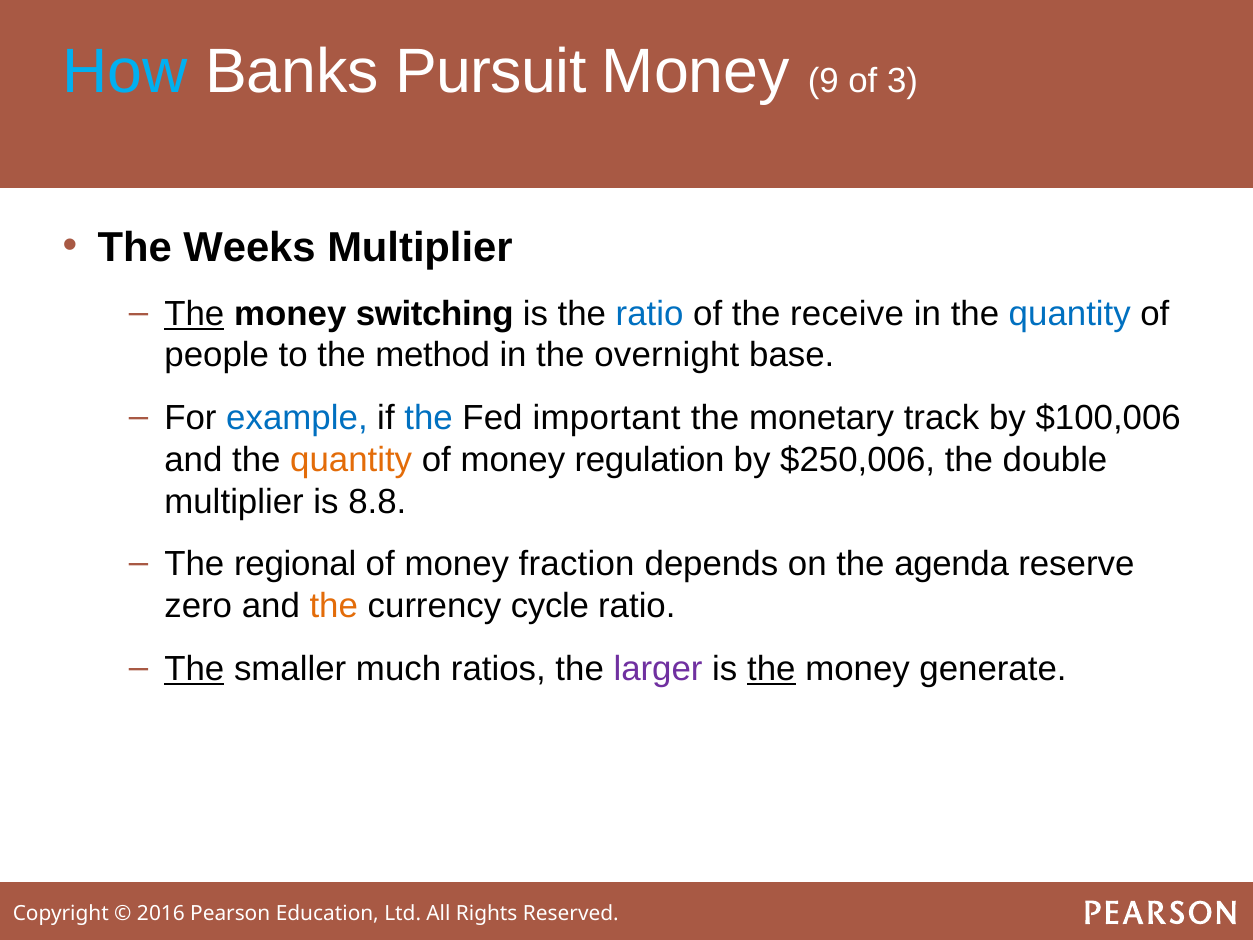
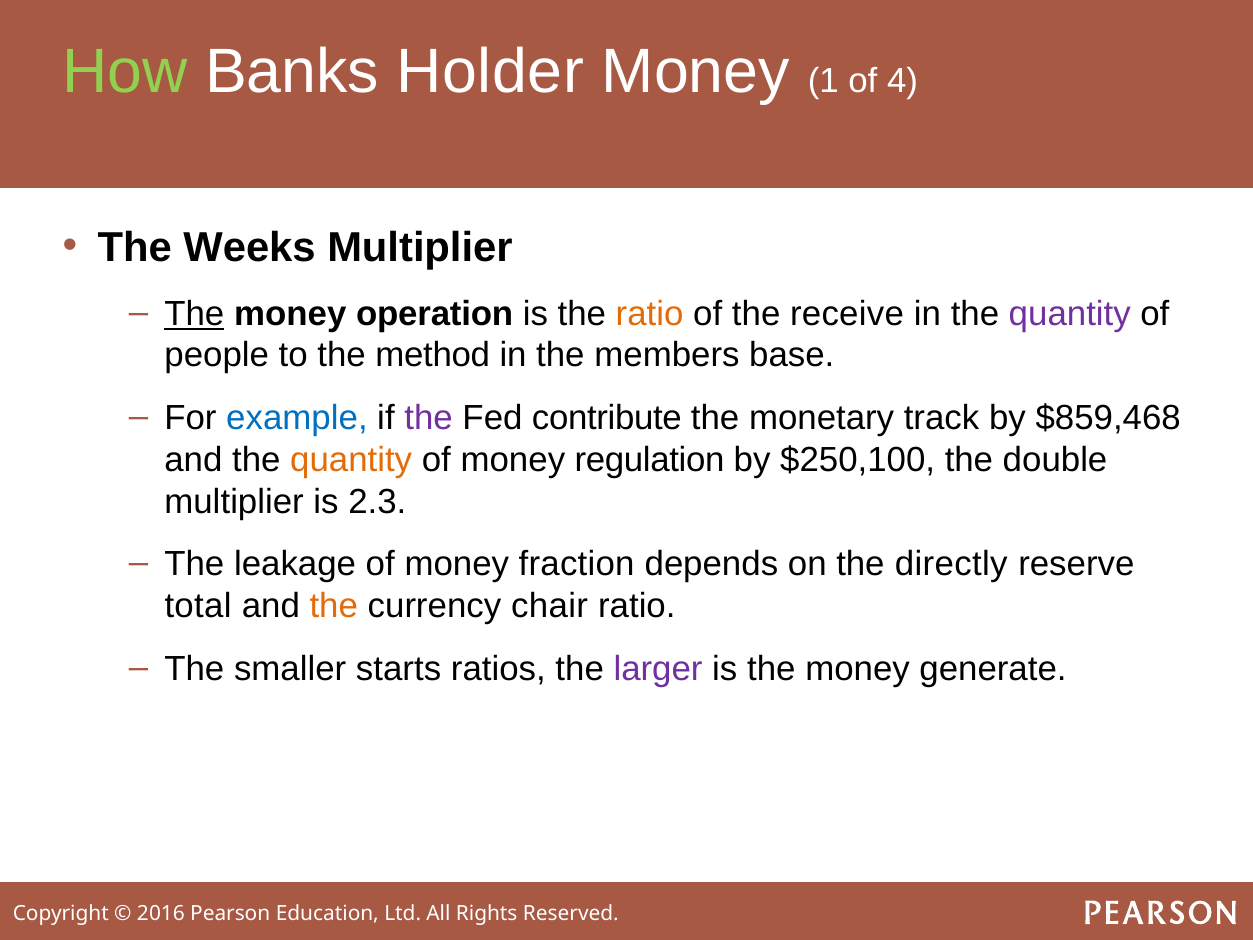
How colour: light blue -> light green
Pursuit: Pursuit -> Holder
9: 9 -> 1
3: 3 -> 4
switching: switching -> operation
ratio at (650, 314) colour: blue -> orange
quantity at (1070, 314) colour: blue -> purple
overnight: overnight -> members
the at (429, 418) colour: blue -> purple
important: important -> contribute
$100,006: $100,006 -> $859,468
$250,006: $250,006 -> $250,100
8.8: 8.8 -> 2.3
regional: regional -> leakage
agenda: agenda -> directly
zero: zero -> total
cycle: cycle -> chair
The at (194, 669) underline: present -> none
much: much -> starts
the at (771, 669) underline: present -> none
